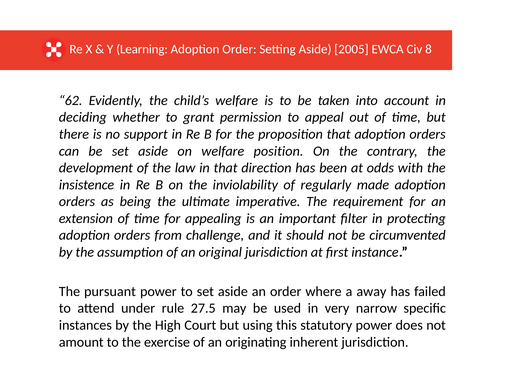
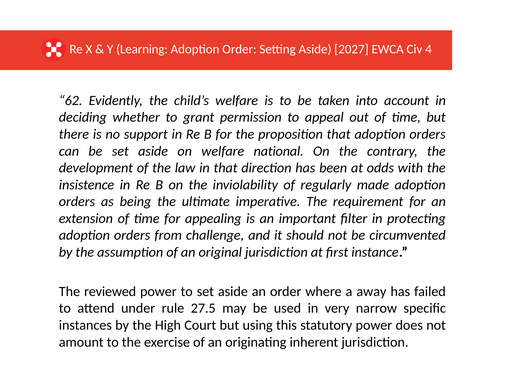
2005: 2005 -> 2027
8: 8 -> 4
position: position -> national
pursuant: pursuant -> reviewed
